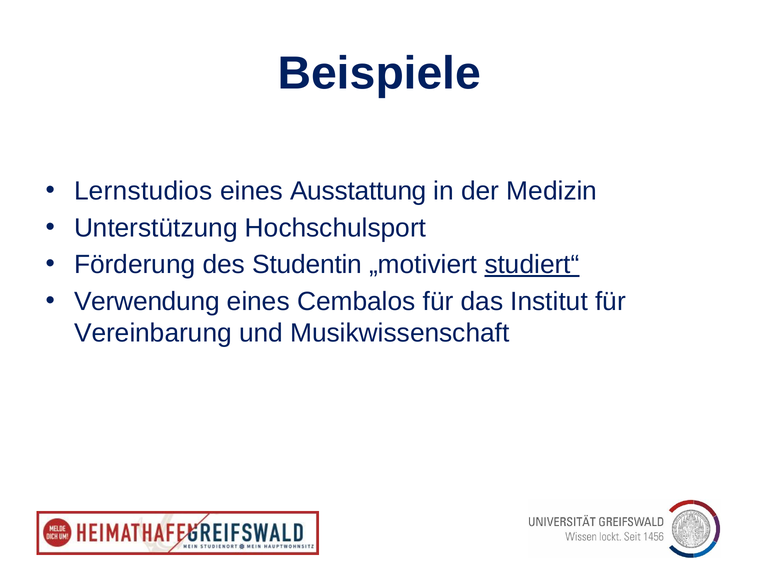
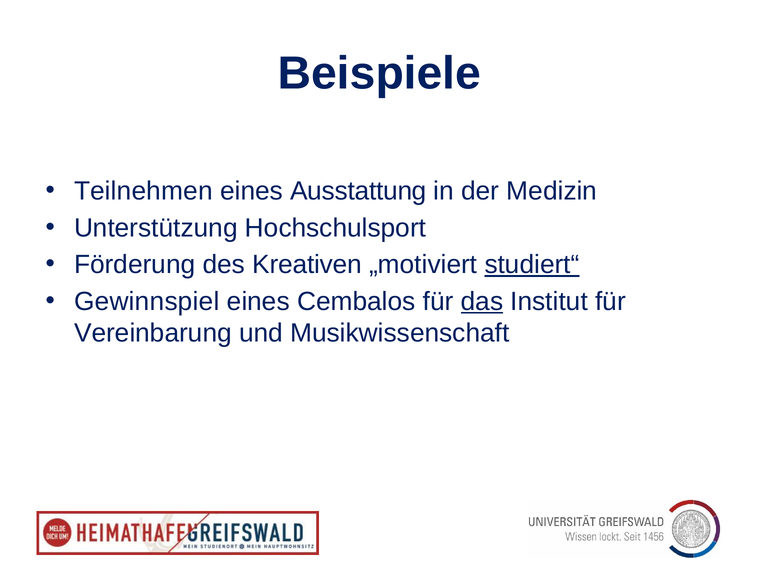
Lernstudios: Lernstudios -> Teilnehmen
Studentin: Studentin -> Kreativen
Verwendung: Verwendung -> Gewinnspiel
das underline: none -> present
